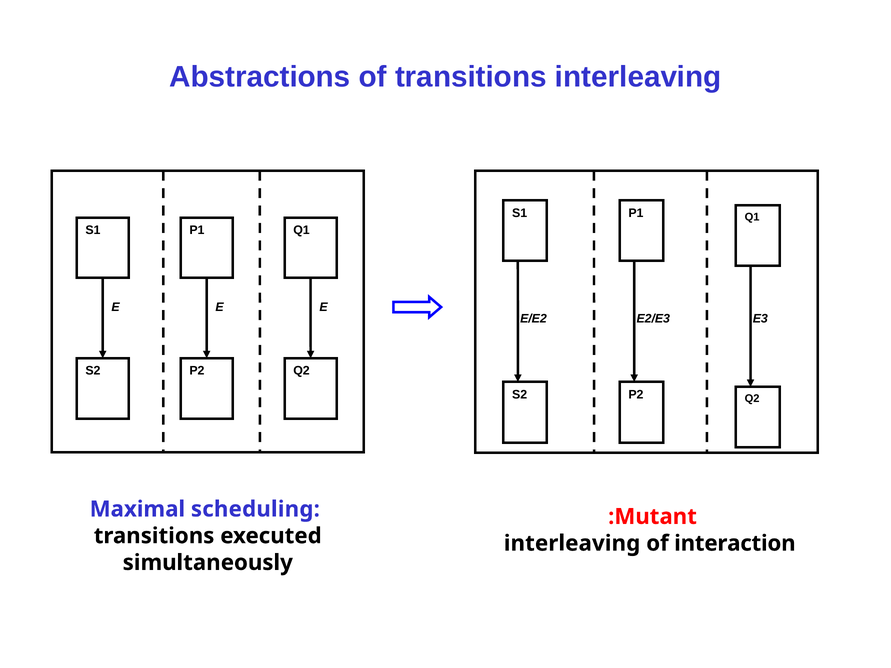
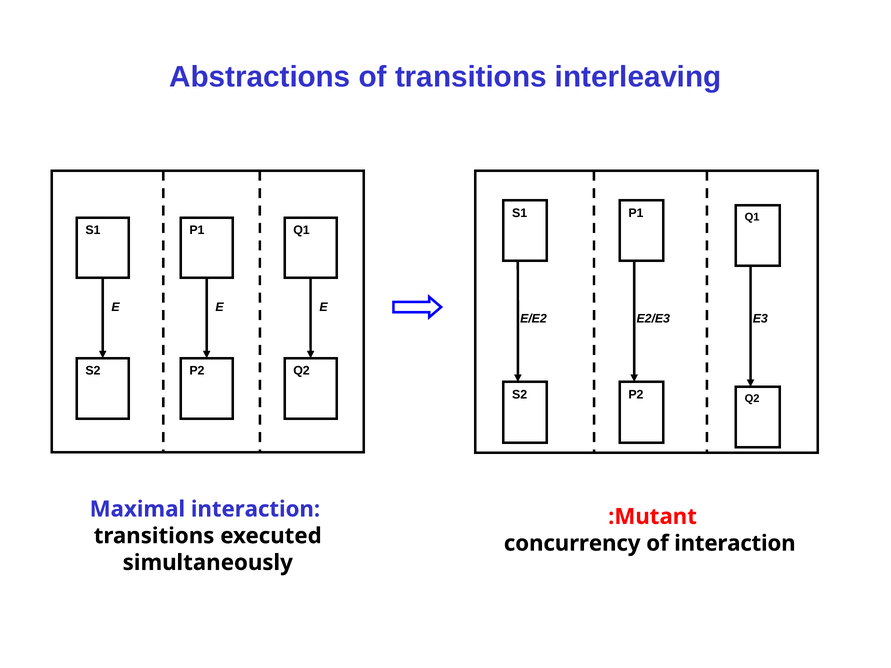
Maximal scheduling: scheduling -> interaction
interleaving at (572, 544): interleaving -> concurrency
